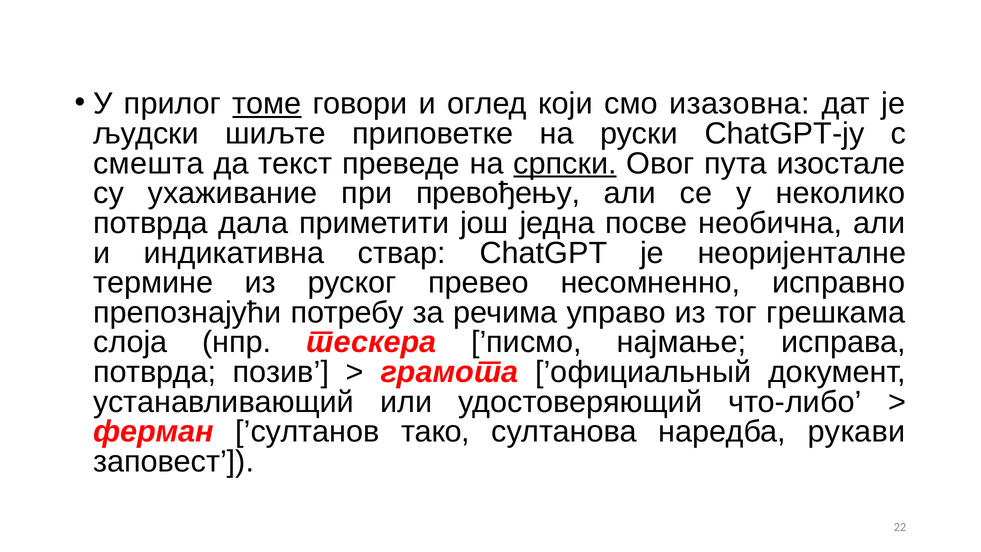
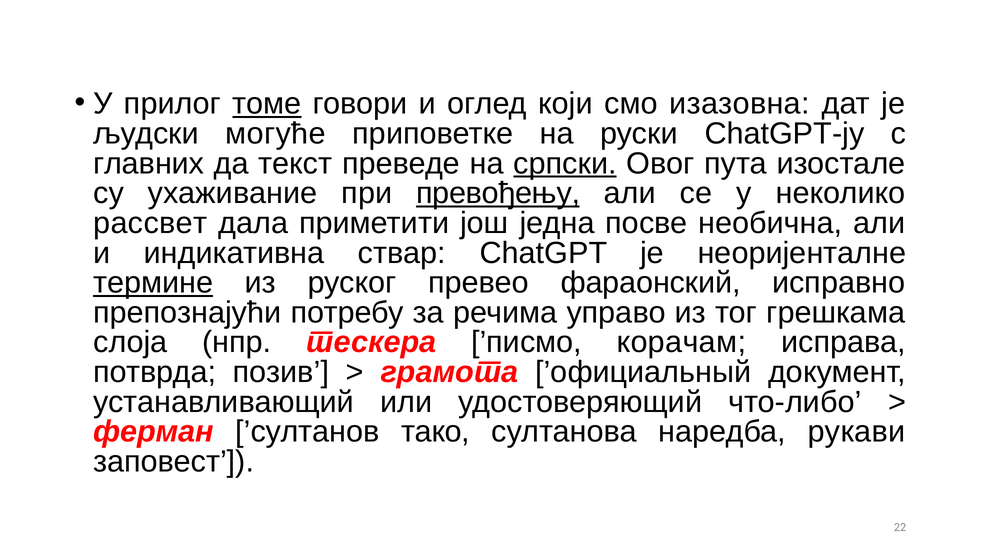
шиљте: шиљте -> могуће
смешта: смешта -> главних
превођењу underline: none -> present
потврда at (150, 223): потврда -> рассвет
термине underline: none -> present
несомненно: несомненно -> фараонский
најмање: најмање -> корачам
